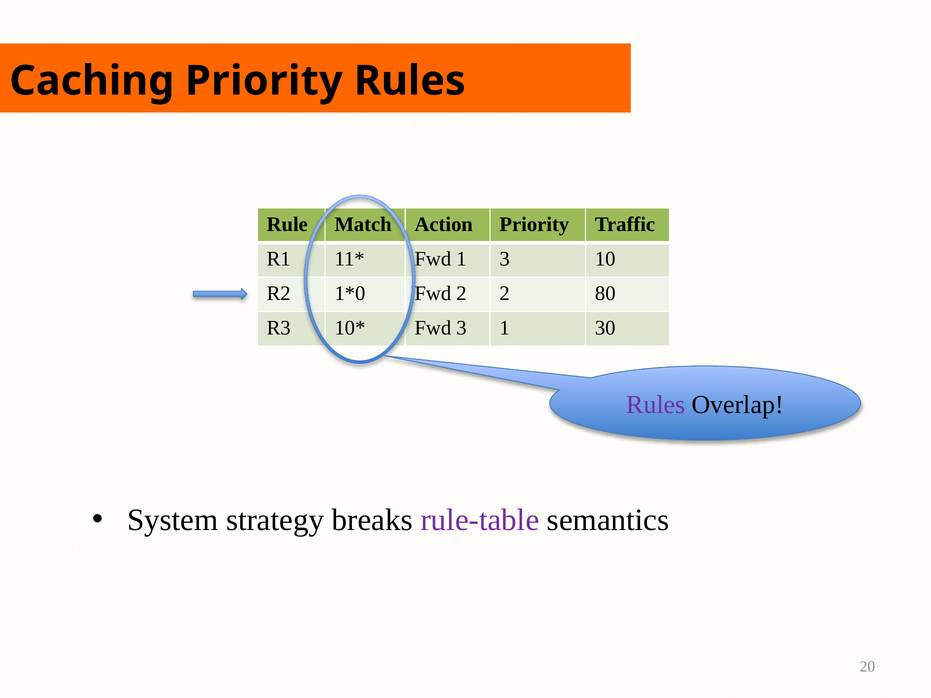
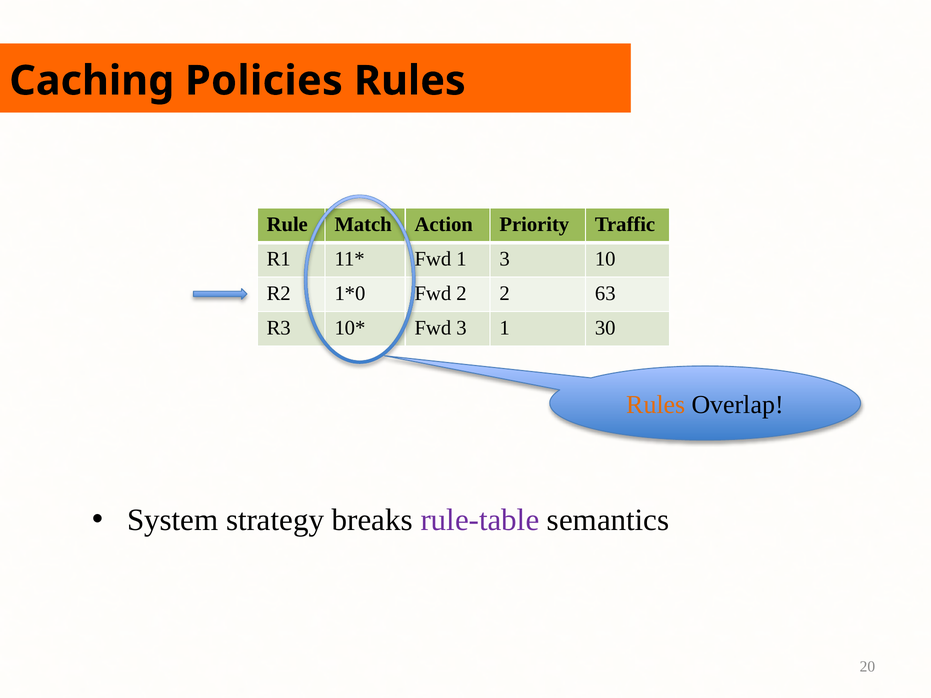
Caching Priority: Priority -> Policies
80: 80 -> 63
Rules at (656, 405) colour: purple -> orange
